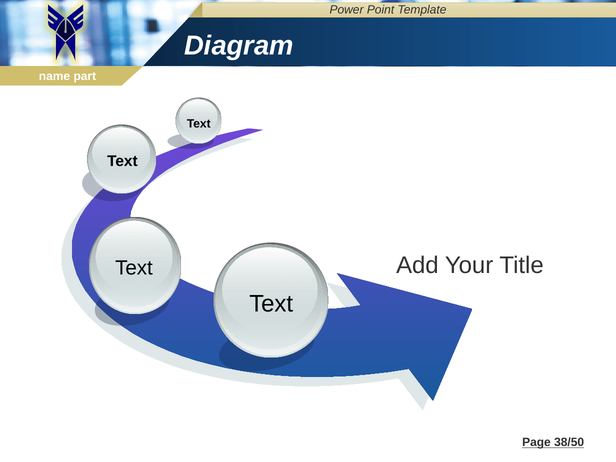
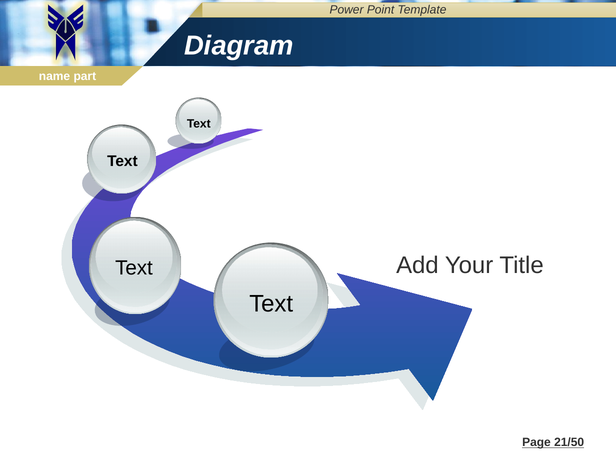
38/50: 38/50 -> 21/50
